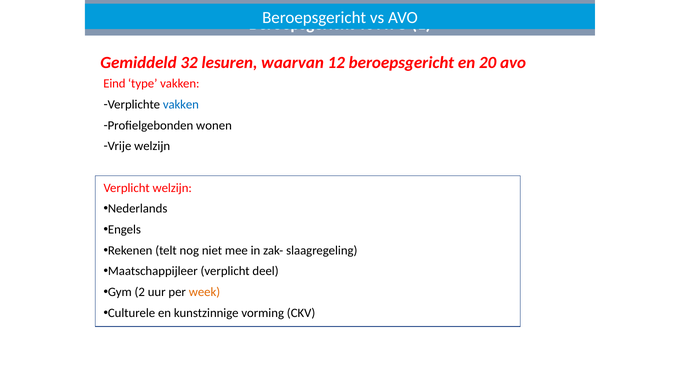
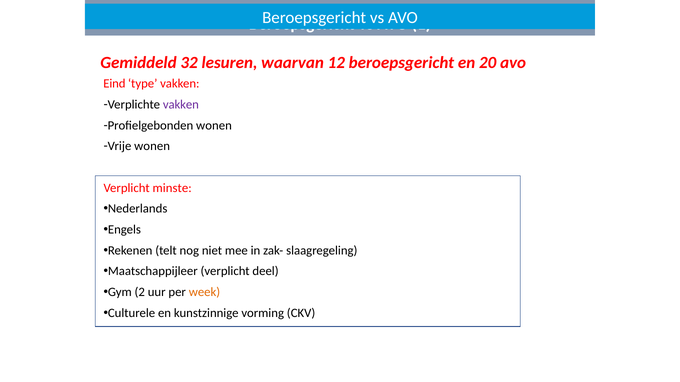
vakken at (181, 105) colour: blue -> purple
Vrije welzijn: welzijn -> wonen
Verplicht welzijn: welzijn -> minste
